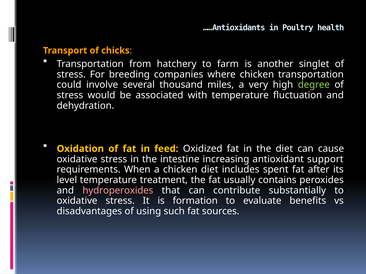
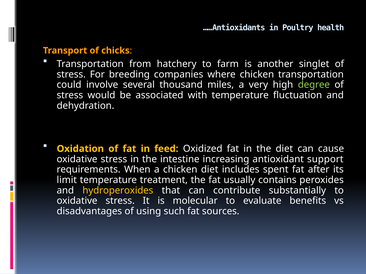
level: level -> limit
hydroperoxides colour: pink -> yellow
formation: formation -> molecular
